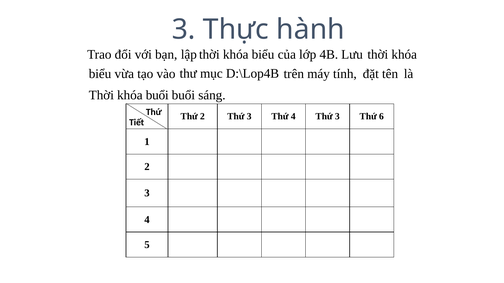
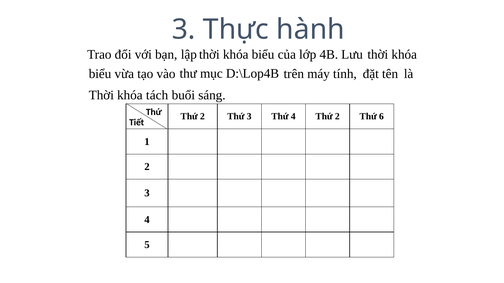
khóa buổi: buổi -> tách
4 Thứ 3: 3 -> 2
